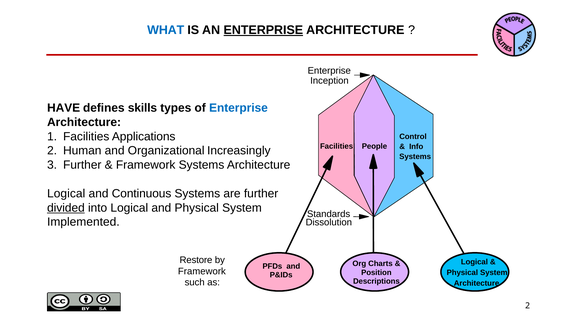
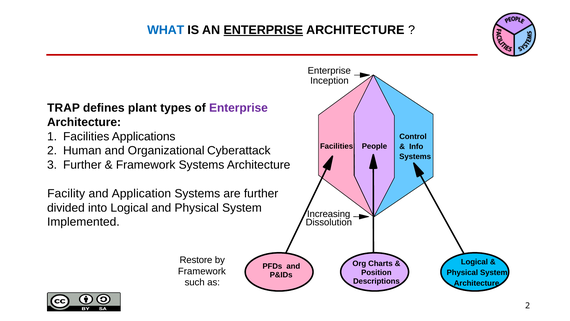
HAVE: HAVE -> TRAP
skills: skills -> plant
Enterprise at (238, 108) colour: blue -> purple
Increasingly: Increasingly -> Cyberattack
Logical at (66, 193): Logical -> Facility
Continuous: Continuous -> Application
divided underline: present -> none
Standards: Standards -> Increasing
